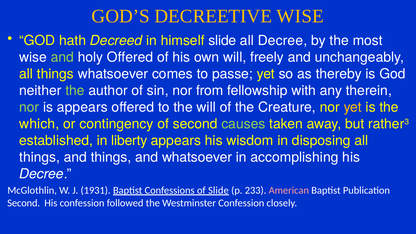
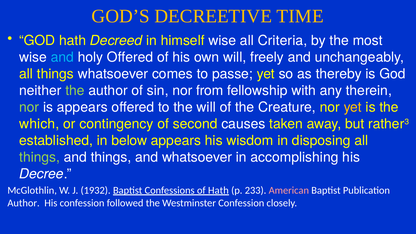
DECREETIVE WISE: WISE -> TIME
himself slide: slide -> wise
all Decree: Decree -> Criteria
and at (62, 57) colour: light green -> light blue
causes colour: light green -> white
liberty: liberty -> below
things at (40, 157) colour: white -> light green
1931: 1931 -> 1932
of Slide: Slide -> Hath
Second at (24, 203): Second -> Author
